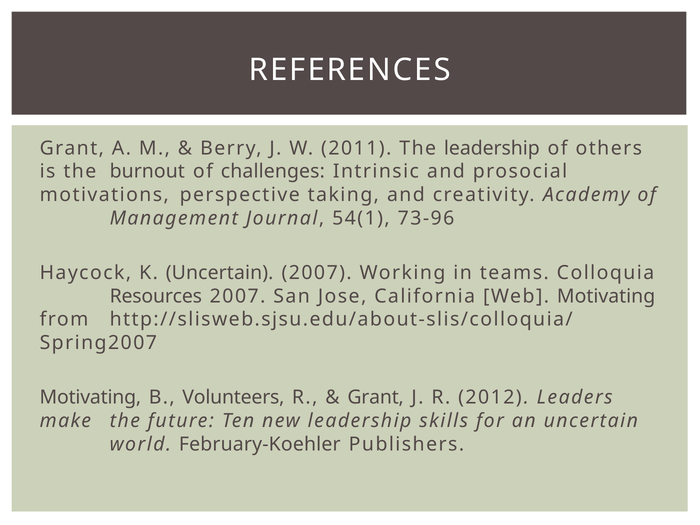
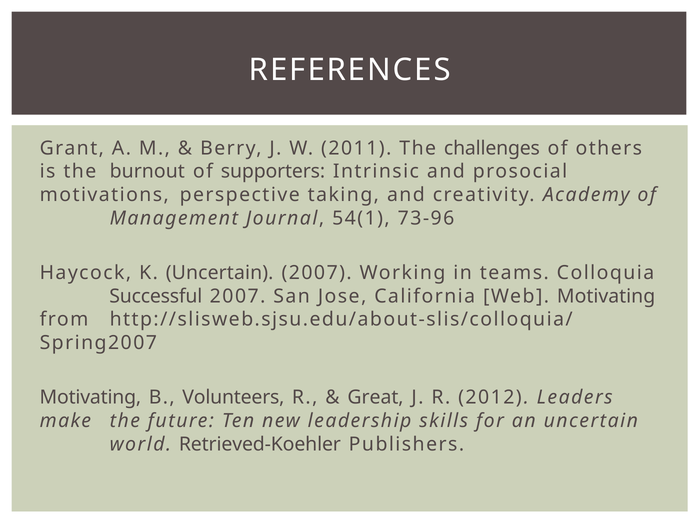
The leadership: leadership -> challenges
challenges: challenges -> supporters
Resources: Resources -> Successful
Grant at (376, 397): Grant -> Great
February-Koehler: February-Koehler -> Retrieved-Koehler
